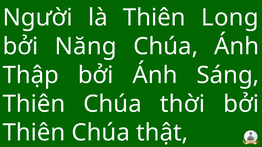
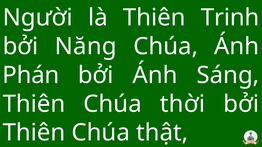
Long: Long -> Trinh
Thập: Thập -> Phán
